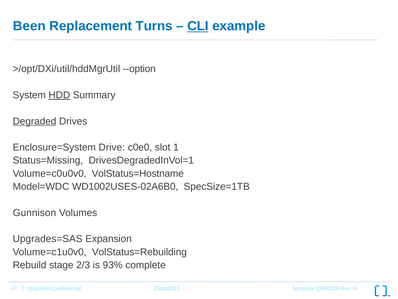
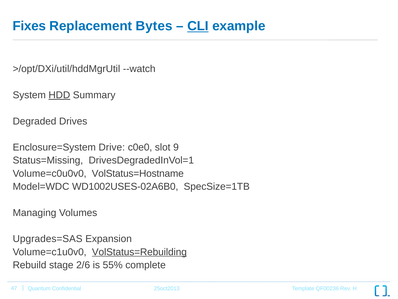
Been: Been -> Fixes
Turns: Turns -> Bytes
--option: --option -> --watch
Degraded underline: present -> none
1: 1 -> 9
Gunnison: Gunnison -> Managing
VolStatus=Rebuilding underline: none -> present
2/3: 2/3 -> 2/6
93%: 93% -> 55%
